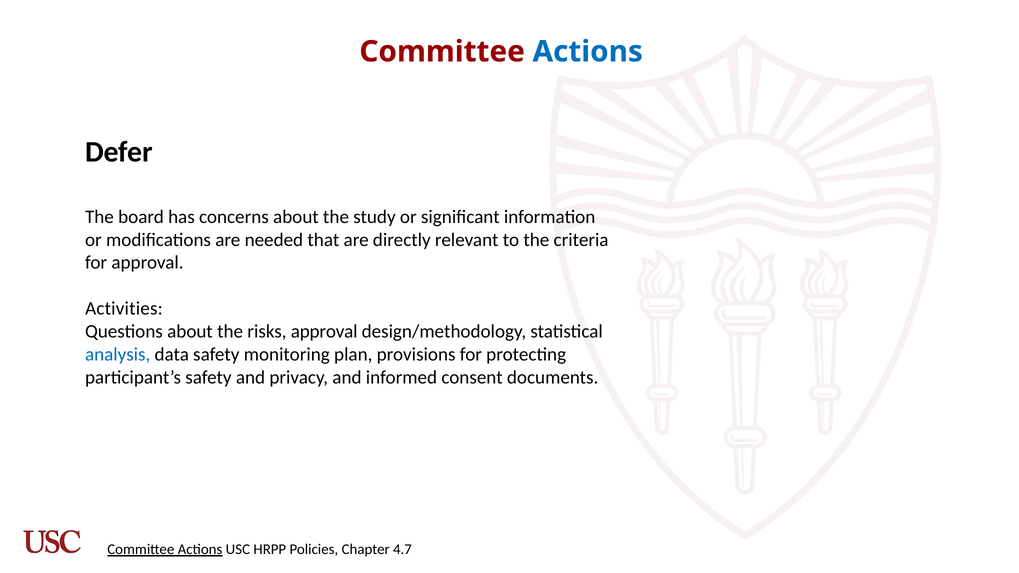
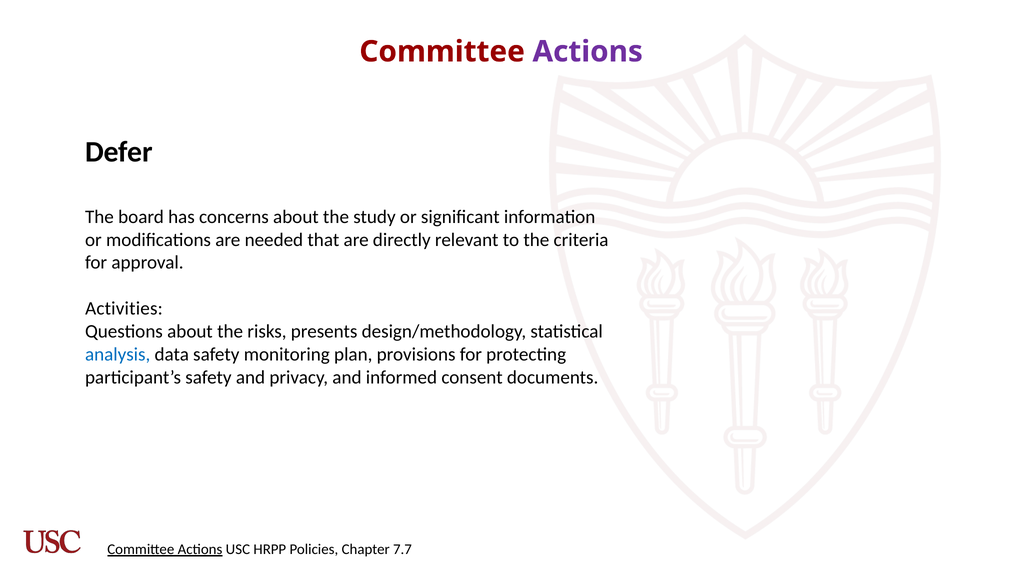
Actions at (588, 52) colour: blue -> purple
risks approval: approval -> presents
4.7: 4.7 -> 7.7
